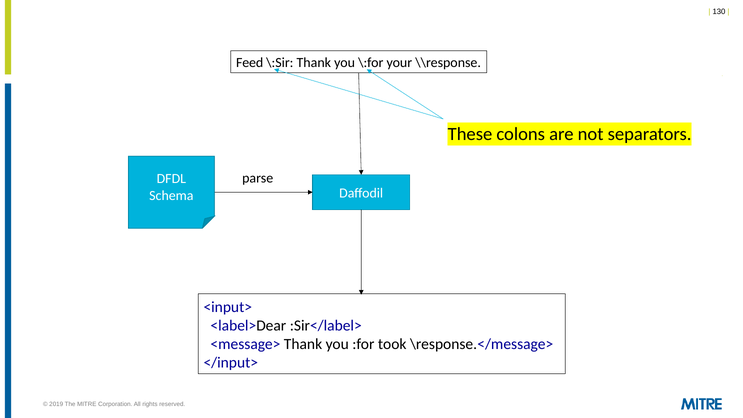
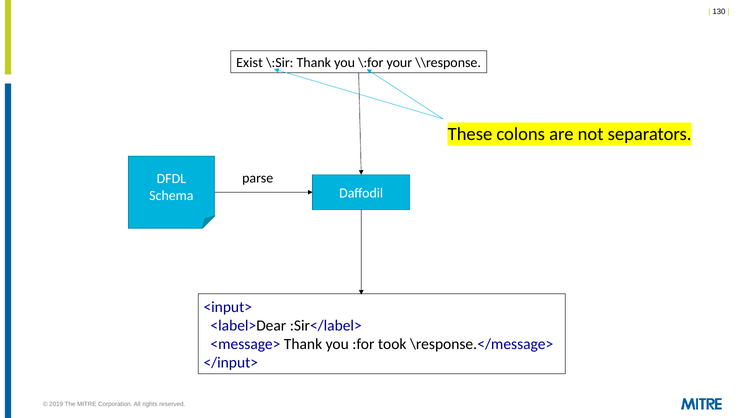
Feed: Feed -> Exist
